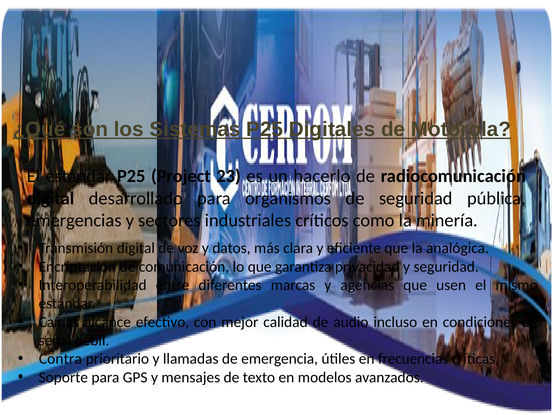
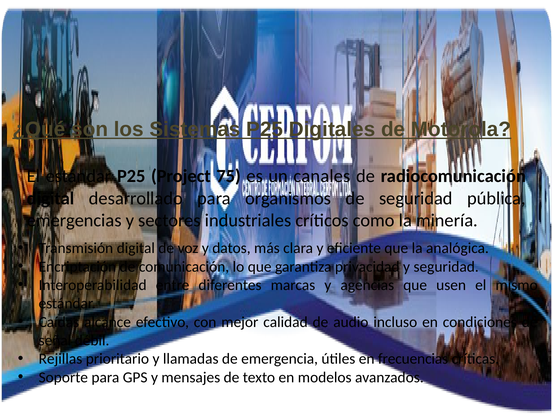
23: 23 -> 75
hacerlo: hacerlo -> canales
Contra: Contra -> Rejillas
